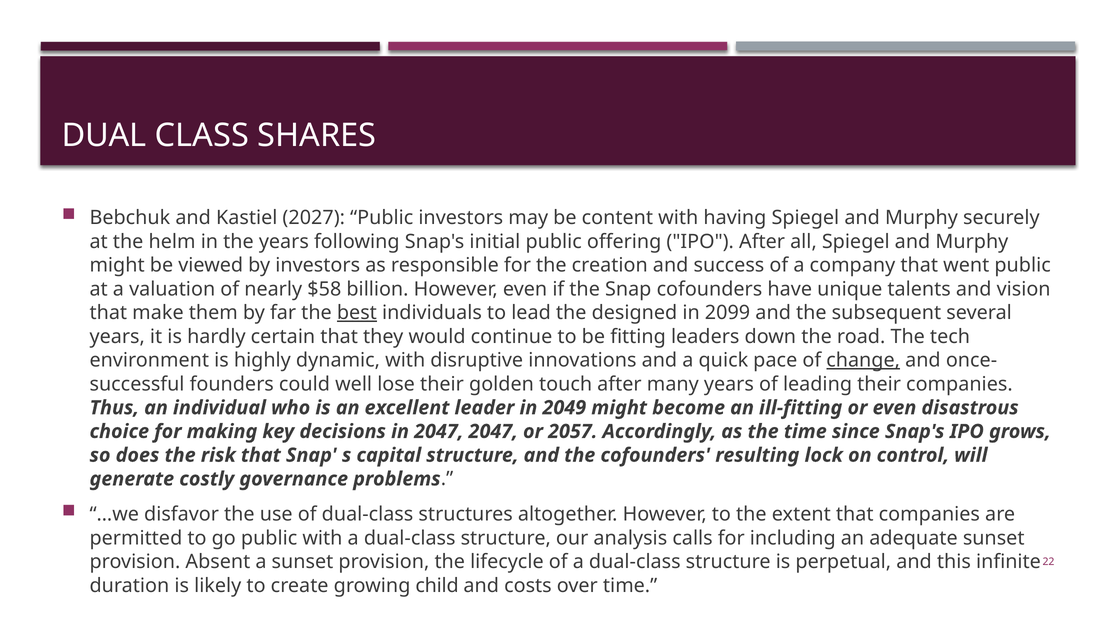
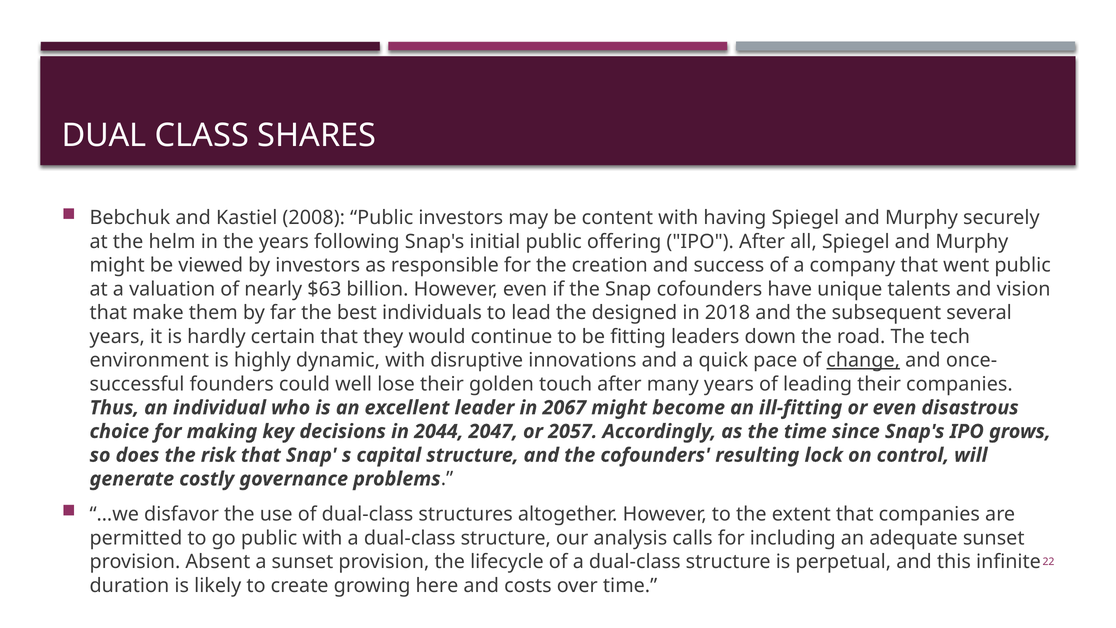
2027: 2027 -> 2008
$58: $58 -> $63
best underline: present -> none
2099: 2099 -> 2018
2049: 2049 -> 2067
in 2047: 2047 -> 2044
child: child -> here
